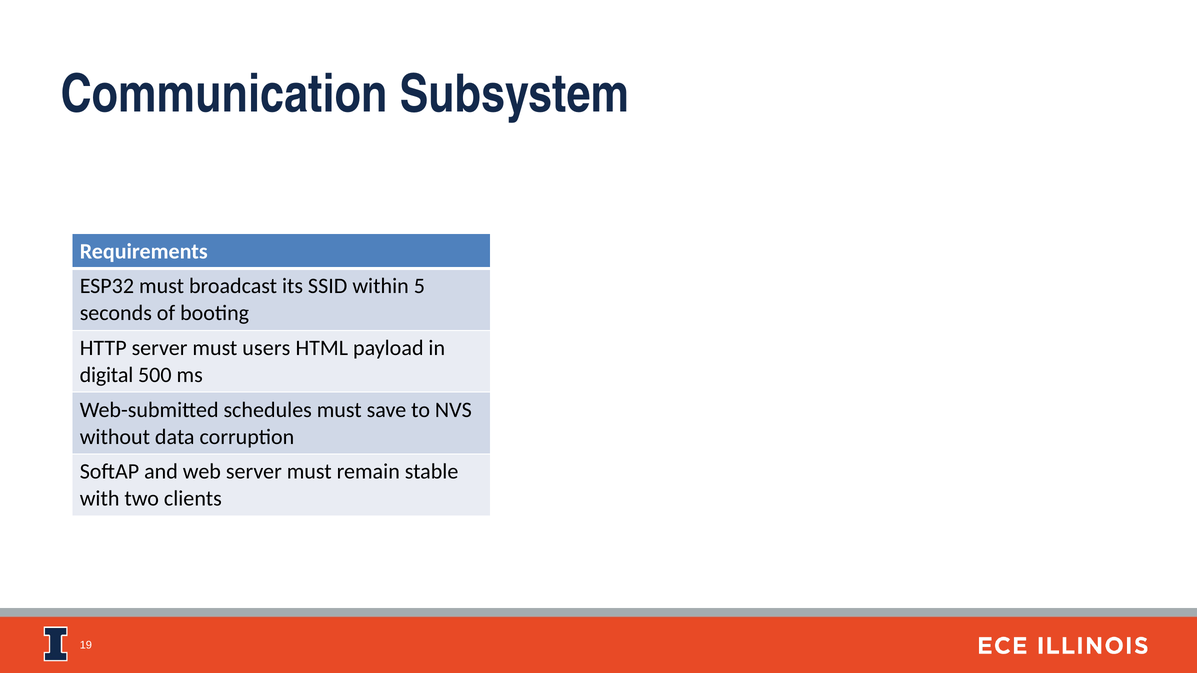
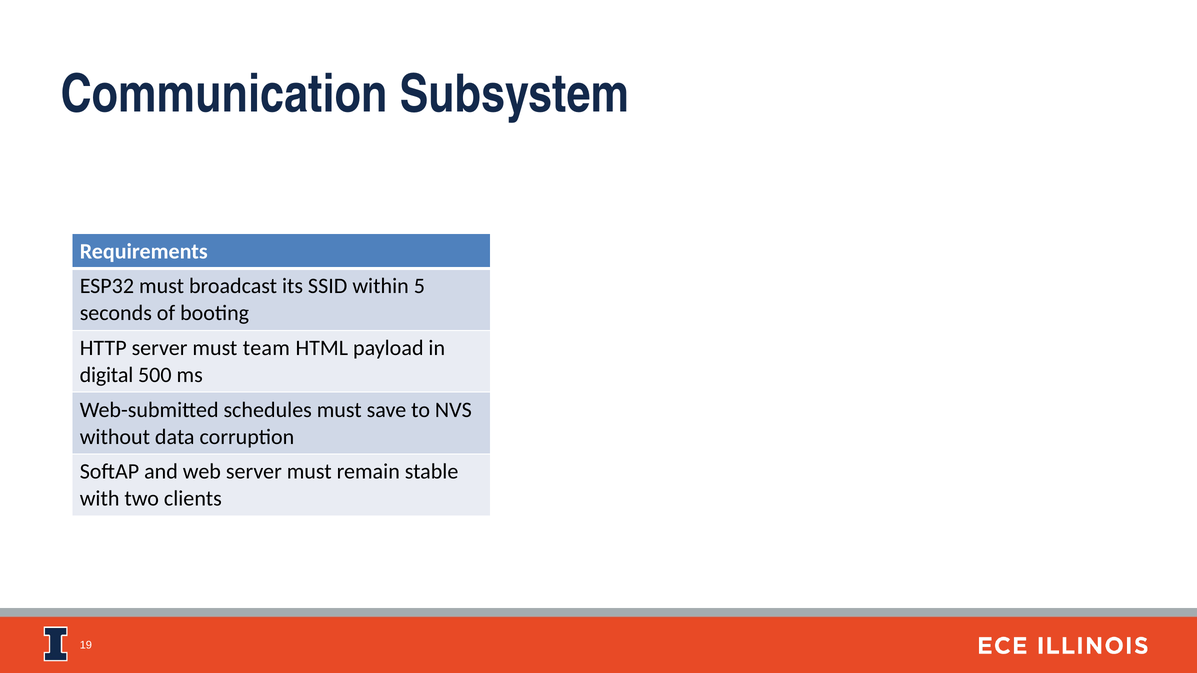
users: users -> team
